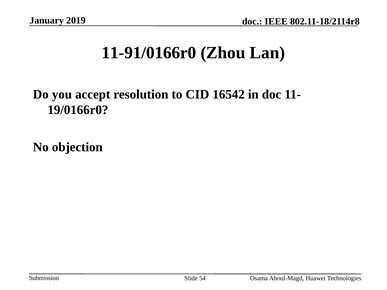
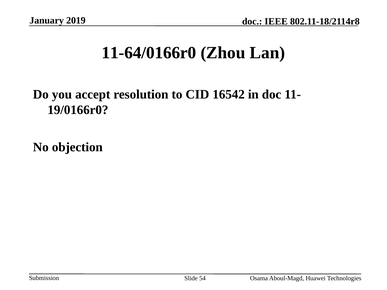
11-91/0166r0: 11-91/0166r0 -> 11-64/0166r0
